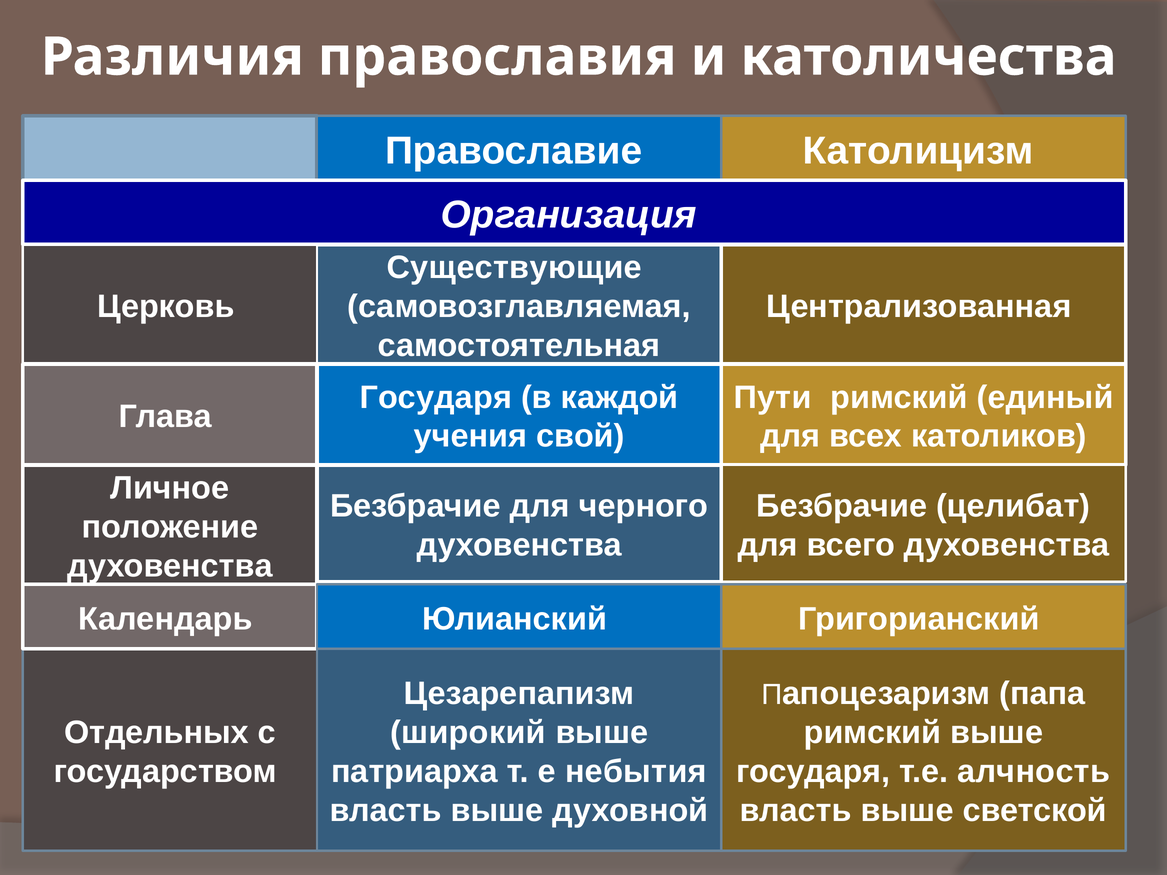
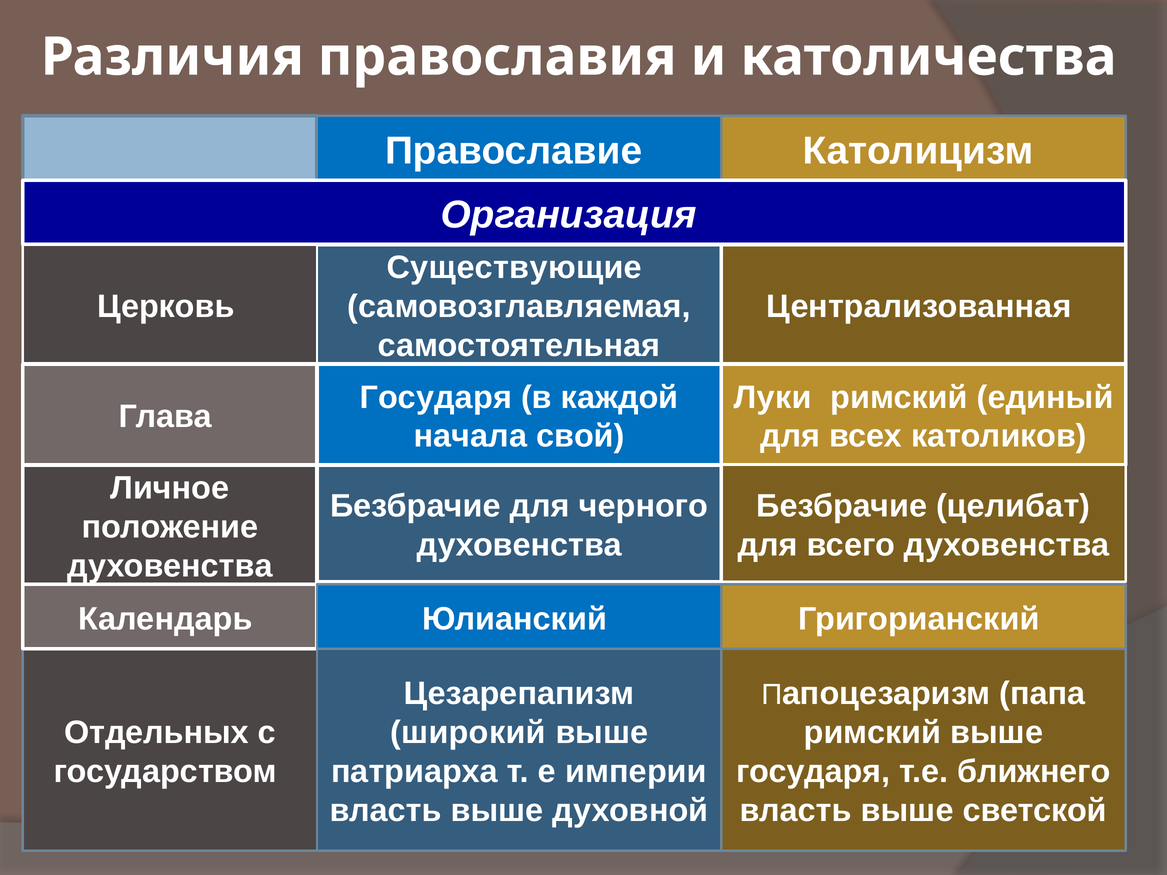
Пути: Пути -> Луки
учения: учения -> начала
небытия: небытия -> империи
алчность: алчность -> ближнего
